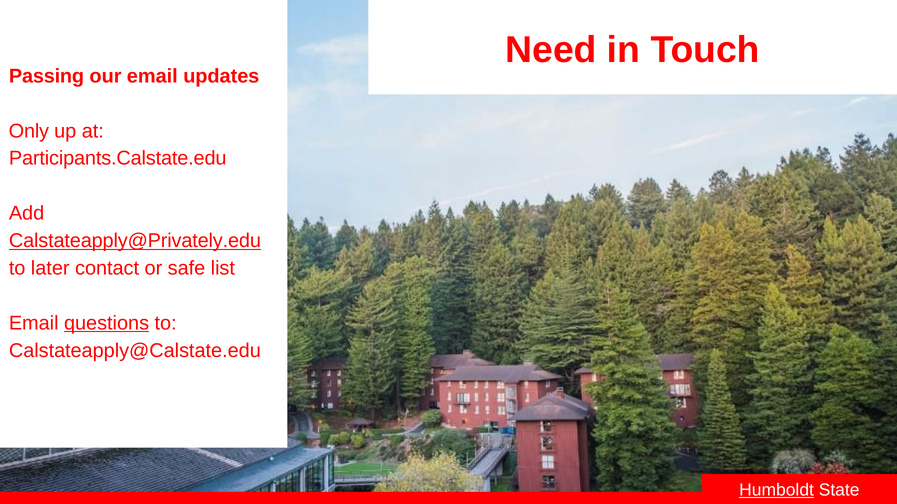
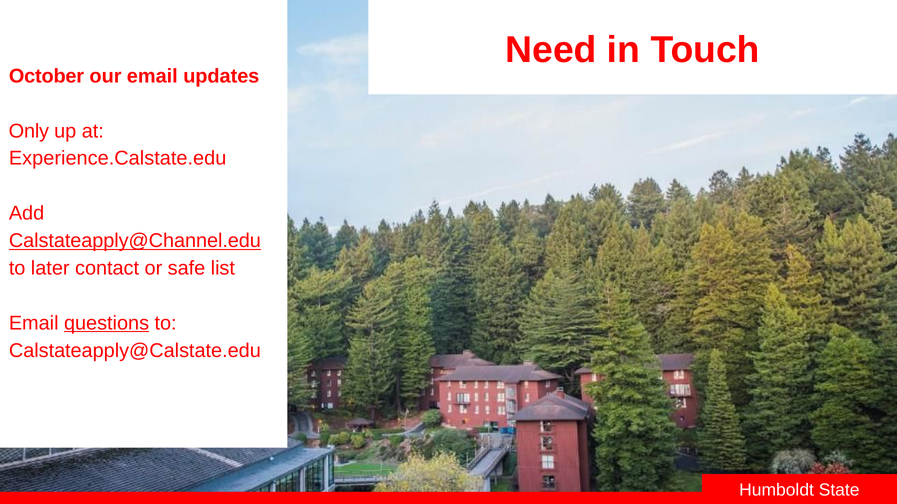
Passing: Passing -> October
Participants.Calstate.edu: Participants.Calstate.edu -> Experience.Calstate.edu
Calstateapply@Privately.edu: Calstateapply@Privately.edu -> Calstateapply@Channel.edu
Humboldt underline: present -> none
